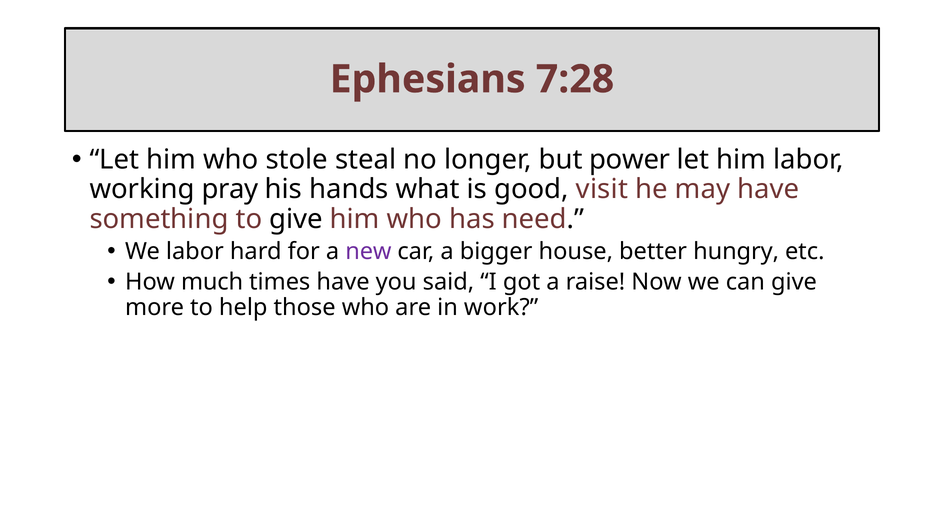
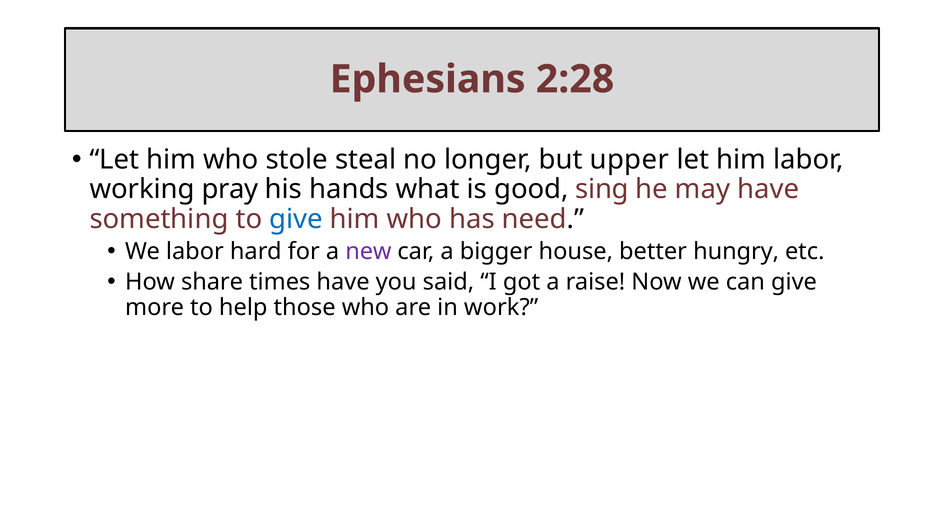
7:28: 7:28 -> 2:28
power: power -> upper
visit: visit -> sing
give at (296, 219) colour: black -> blue
much: much -> share
